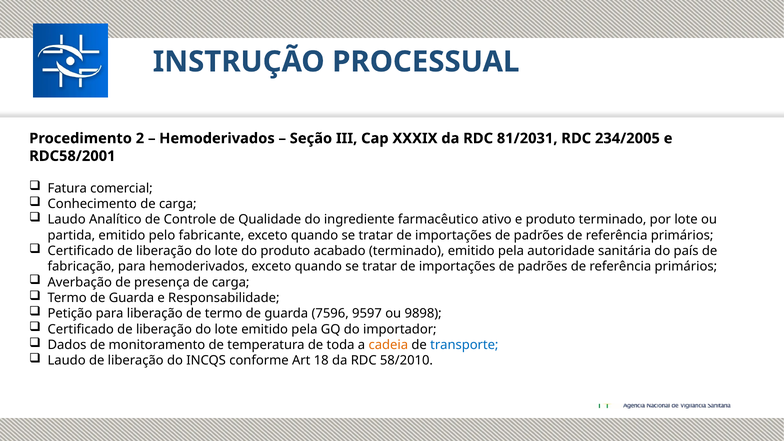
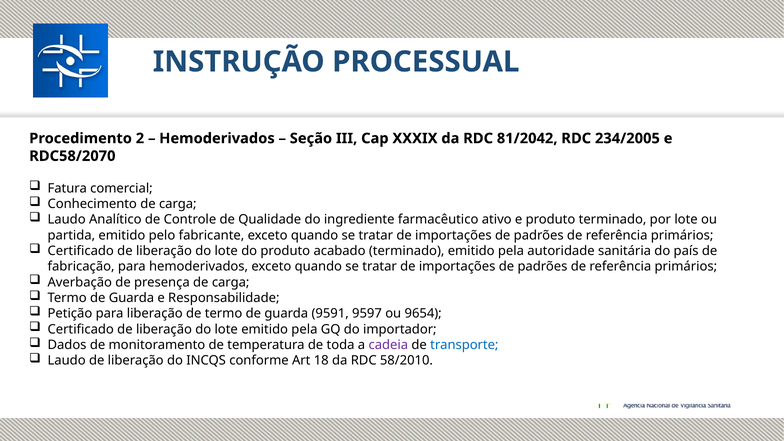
81/2031: 81/2031 -> 81/2042
RDC58/2001: RDC58/2001 -> RDC58/2070
7596: 7596 -> 9591
9898: 9898 -> 9654
cadeia colour: orange -> purple
